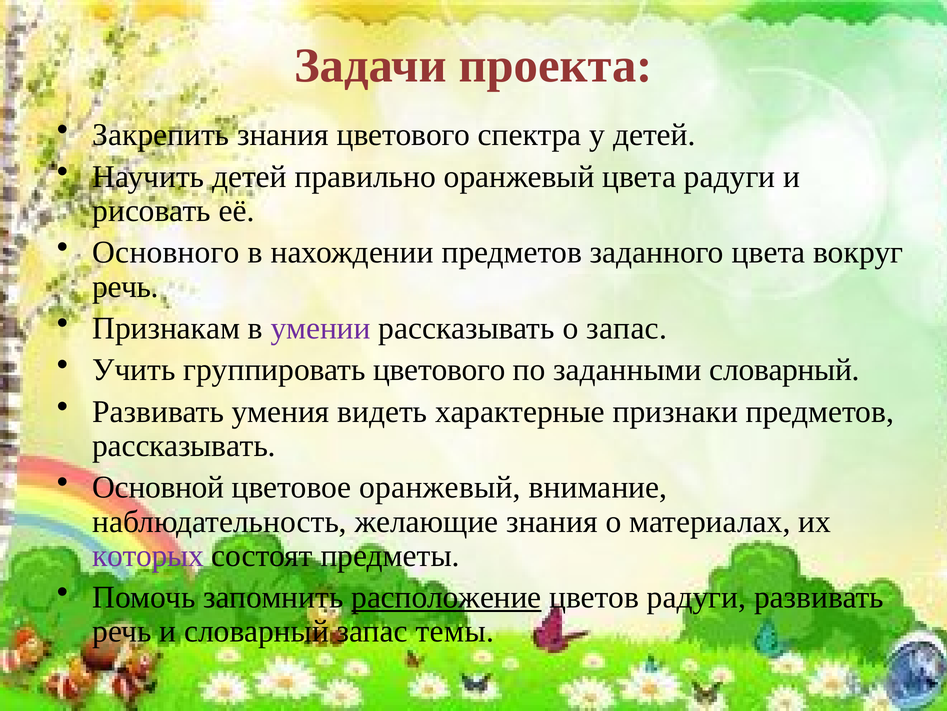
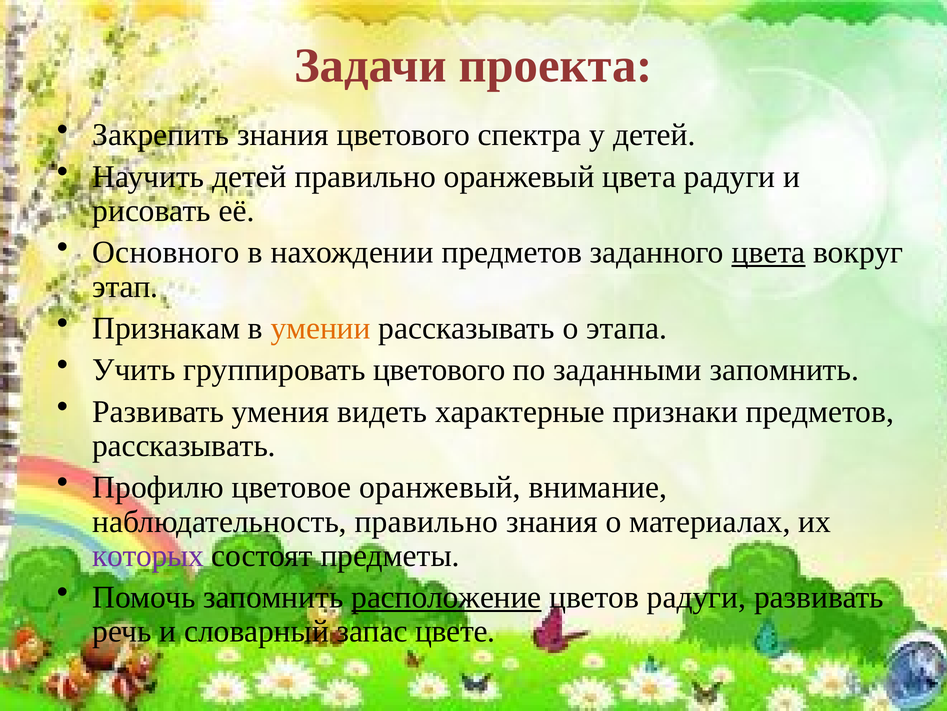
цвета at (768, 252) underline: none -> present
речь at (125, 286): речь -> этап
умении colour: purple -> orange
о запас: запас -> этапа
заданными словарный: словарный -> запомнить
Основной: Основной -> Профилю
наблюдательность желающие: желающие -> правильно
темы: темы -> цвете
